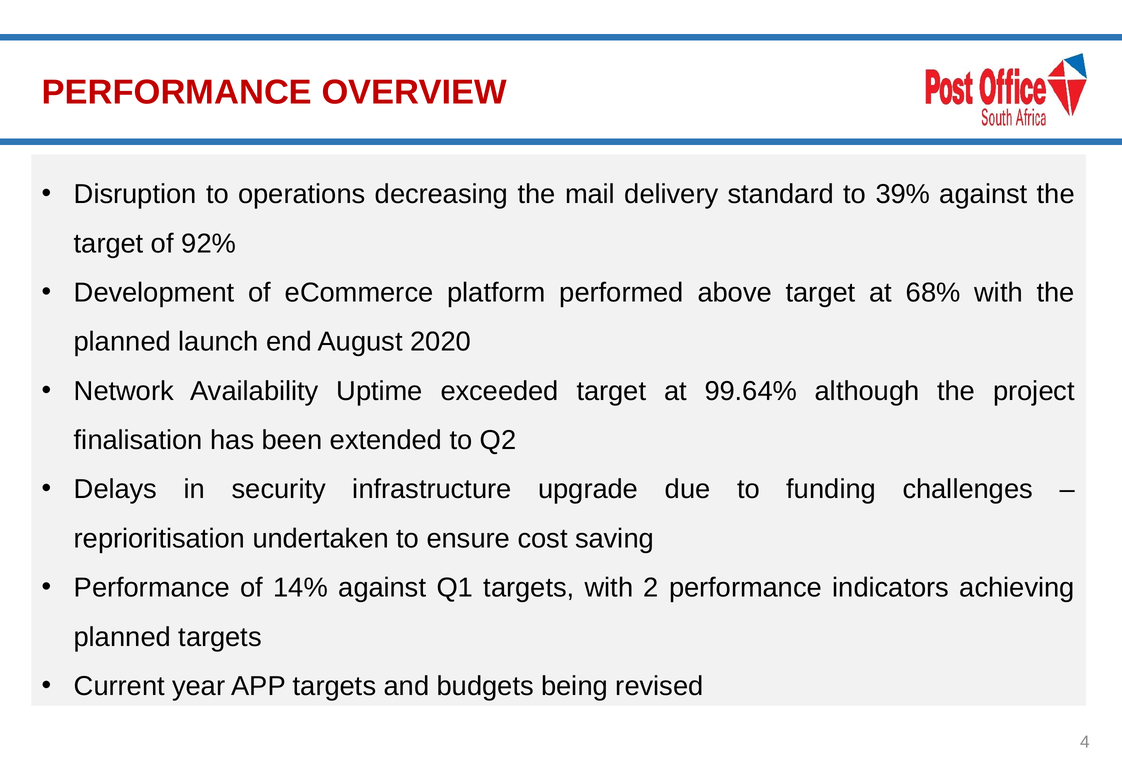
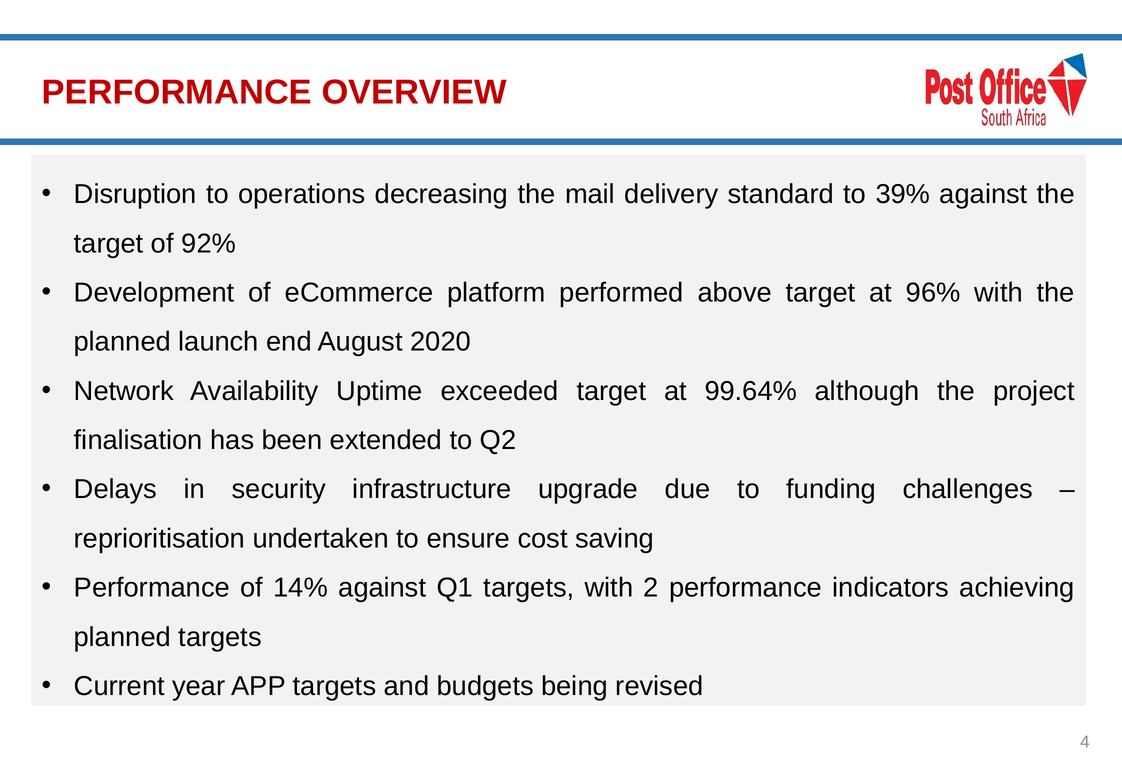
68%: 68% -> 96%
